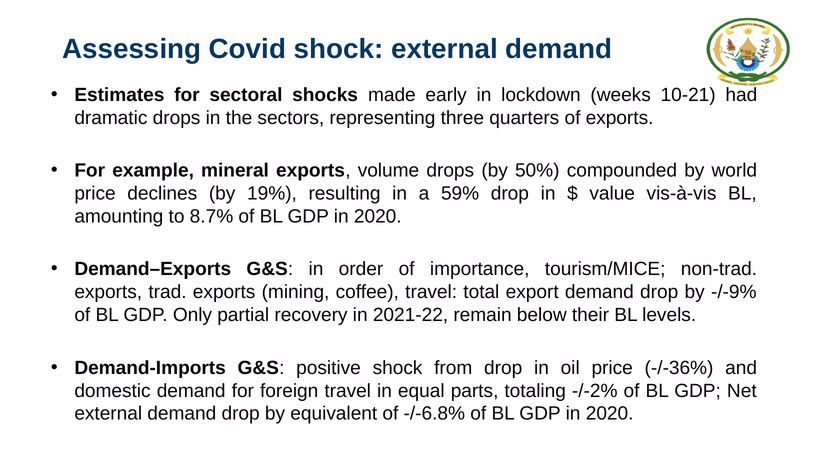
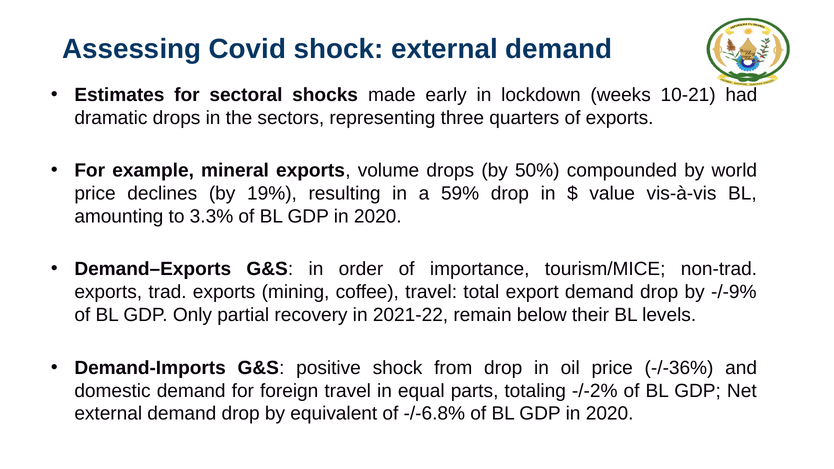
8.7%: 8.7% -> 3.3%
